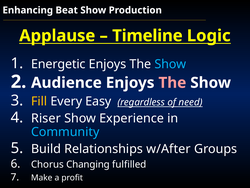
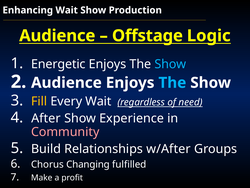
Enhancing Beat: Beat -> Wait
Applause at (57, 36): Applause -> Audience
Timeline: Timeline -> Offstage
The at (172, 83) colour: pink -> light blue
Every Easy: Easy -> Wait
Riser: Riser -> After
Community colour: light blue -> pink
